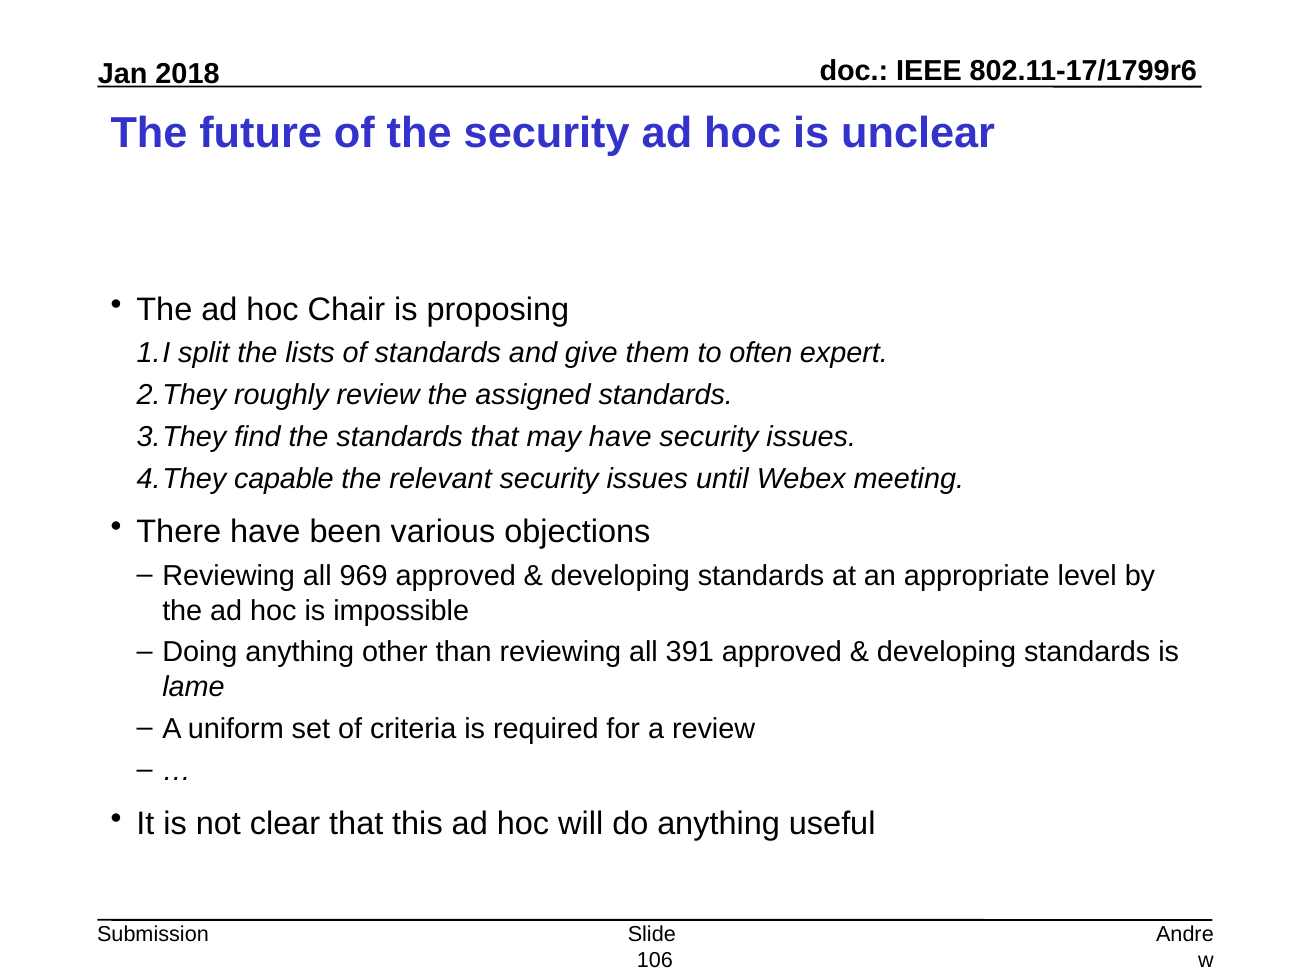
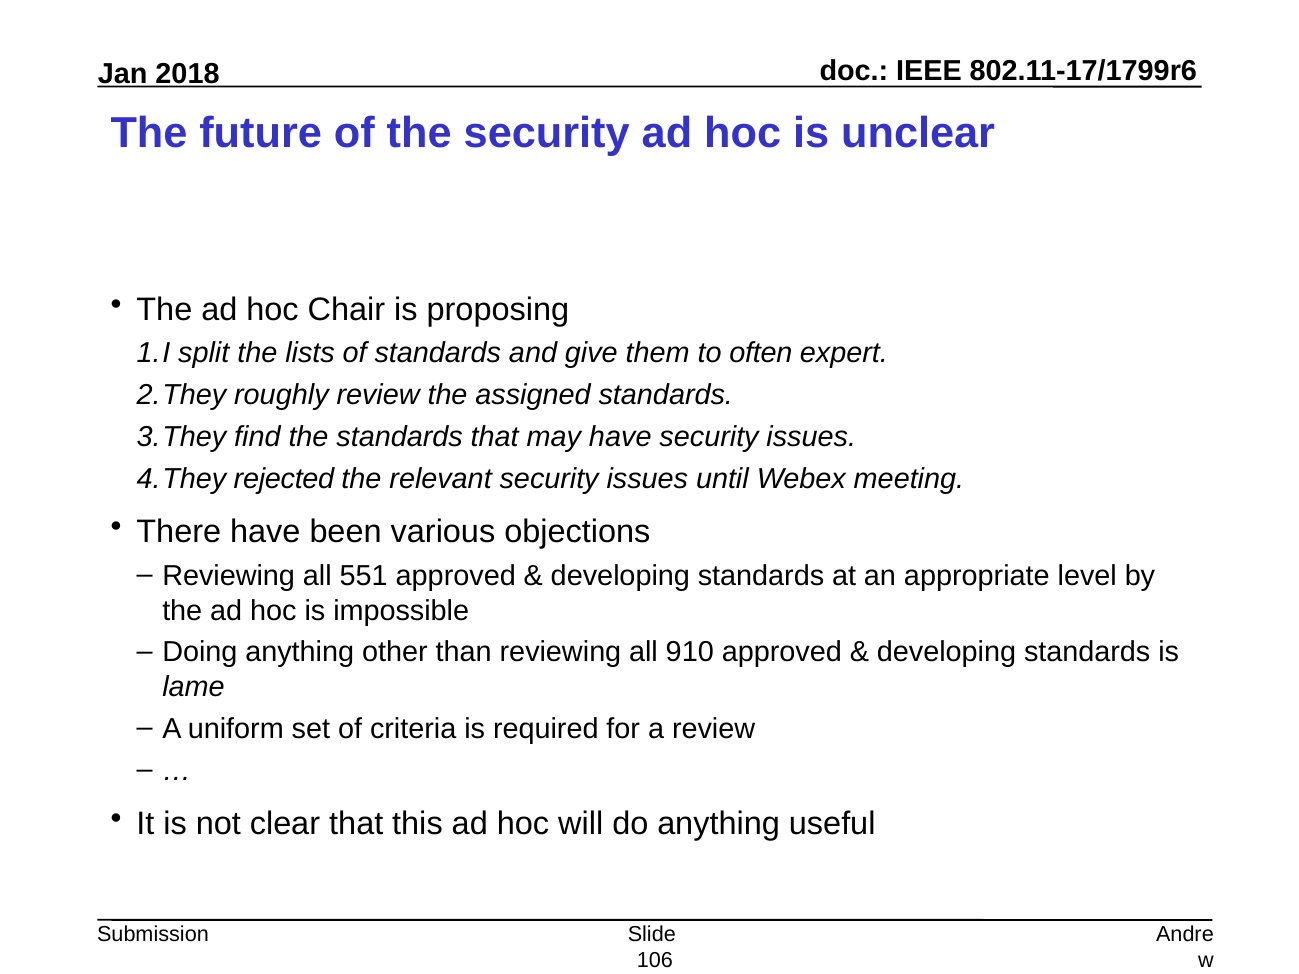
capable: capable -> rejected
969: 969 -> 551
391: 391 -> 910
